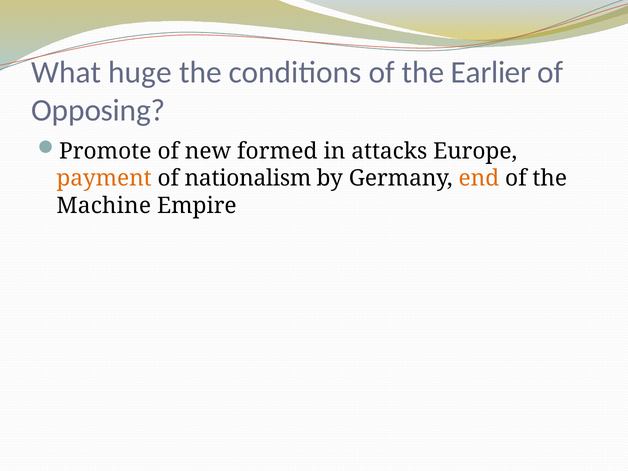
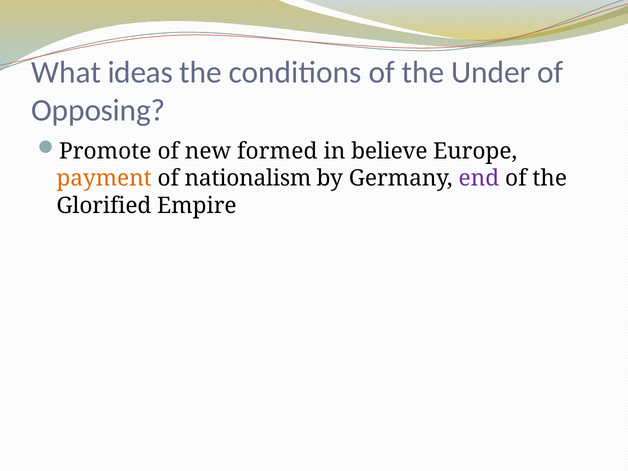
huge: huge -> ideas
Earlier: Earlier -> Under
attacks: attacks -> believe
end colour: orange -> purple
Machine: Machine -> Glorified
